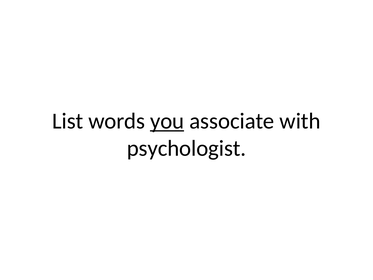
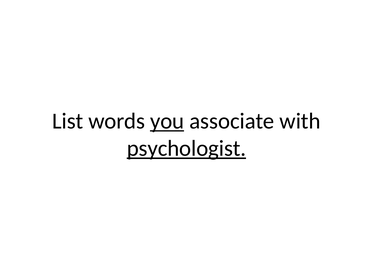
psychologist underline: none -> present
